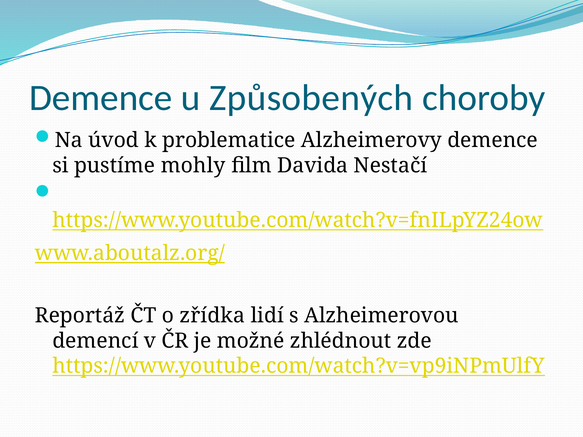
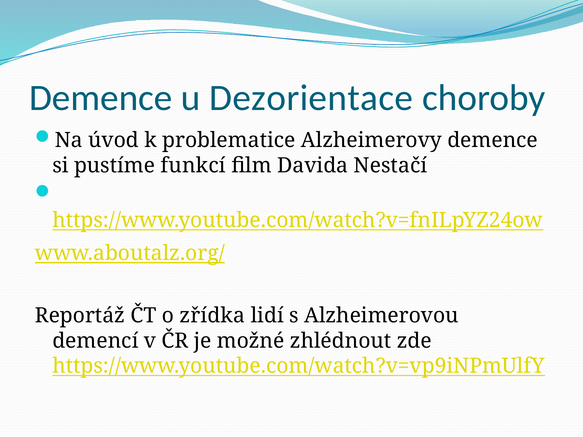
Způsobených: Způsobených -> Dezorientace
mohly: mohly -> funkcí
